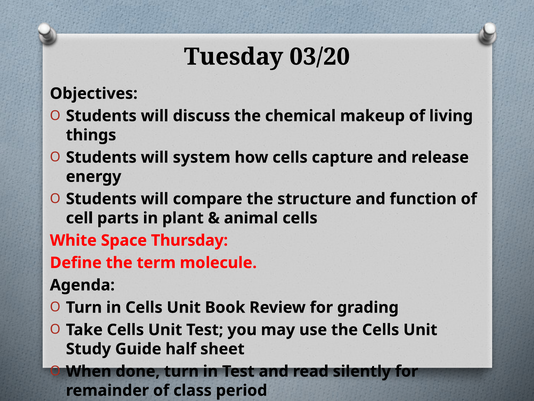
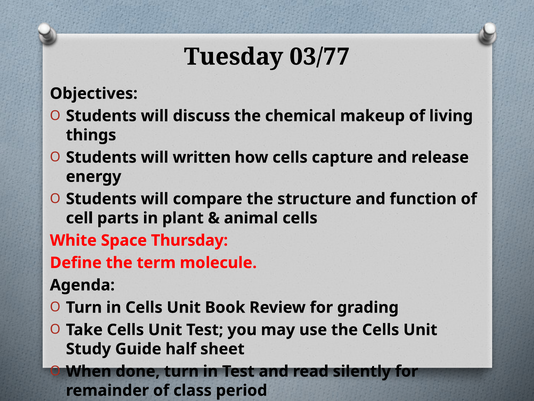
03/20: 03/20 -> 03/77
system: system -> written
